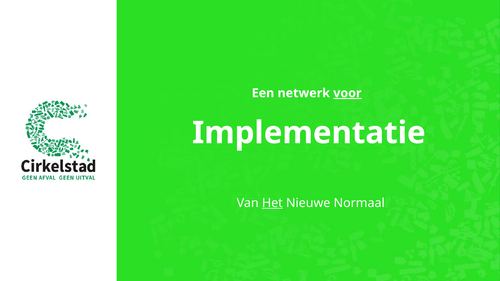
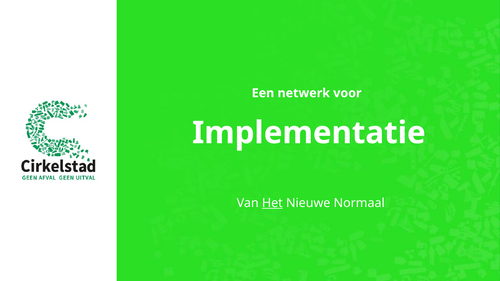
voor underline: present -> none
